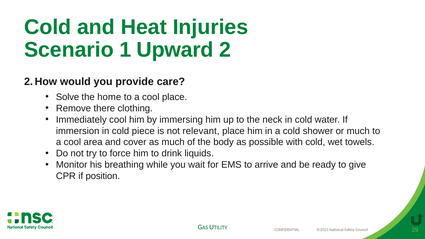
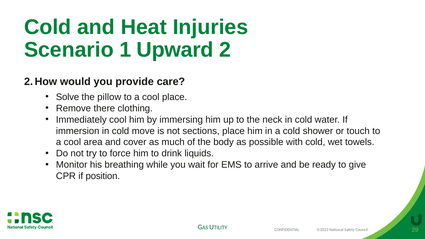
home: home -> pillow
piece: piece -> move
relevant: relevant -> sections
or much: much -> touch
